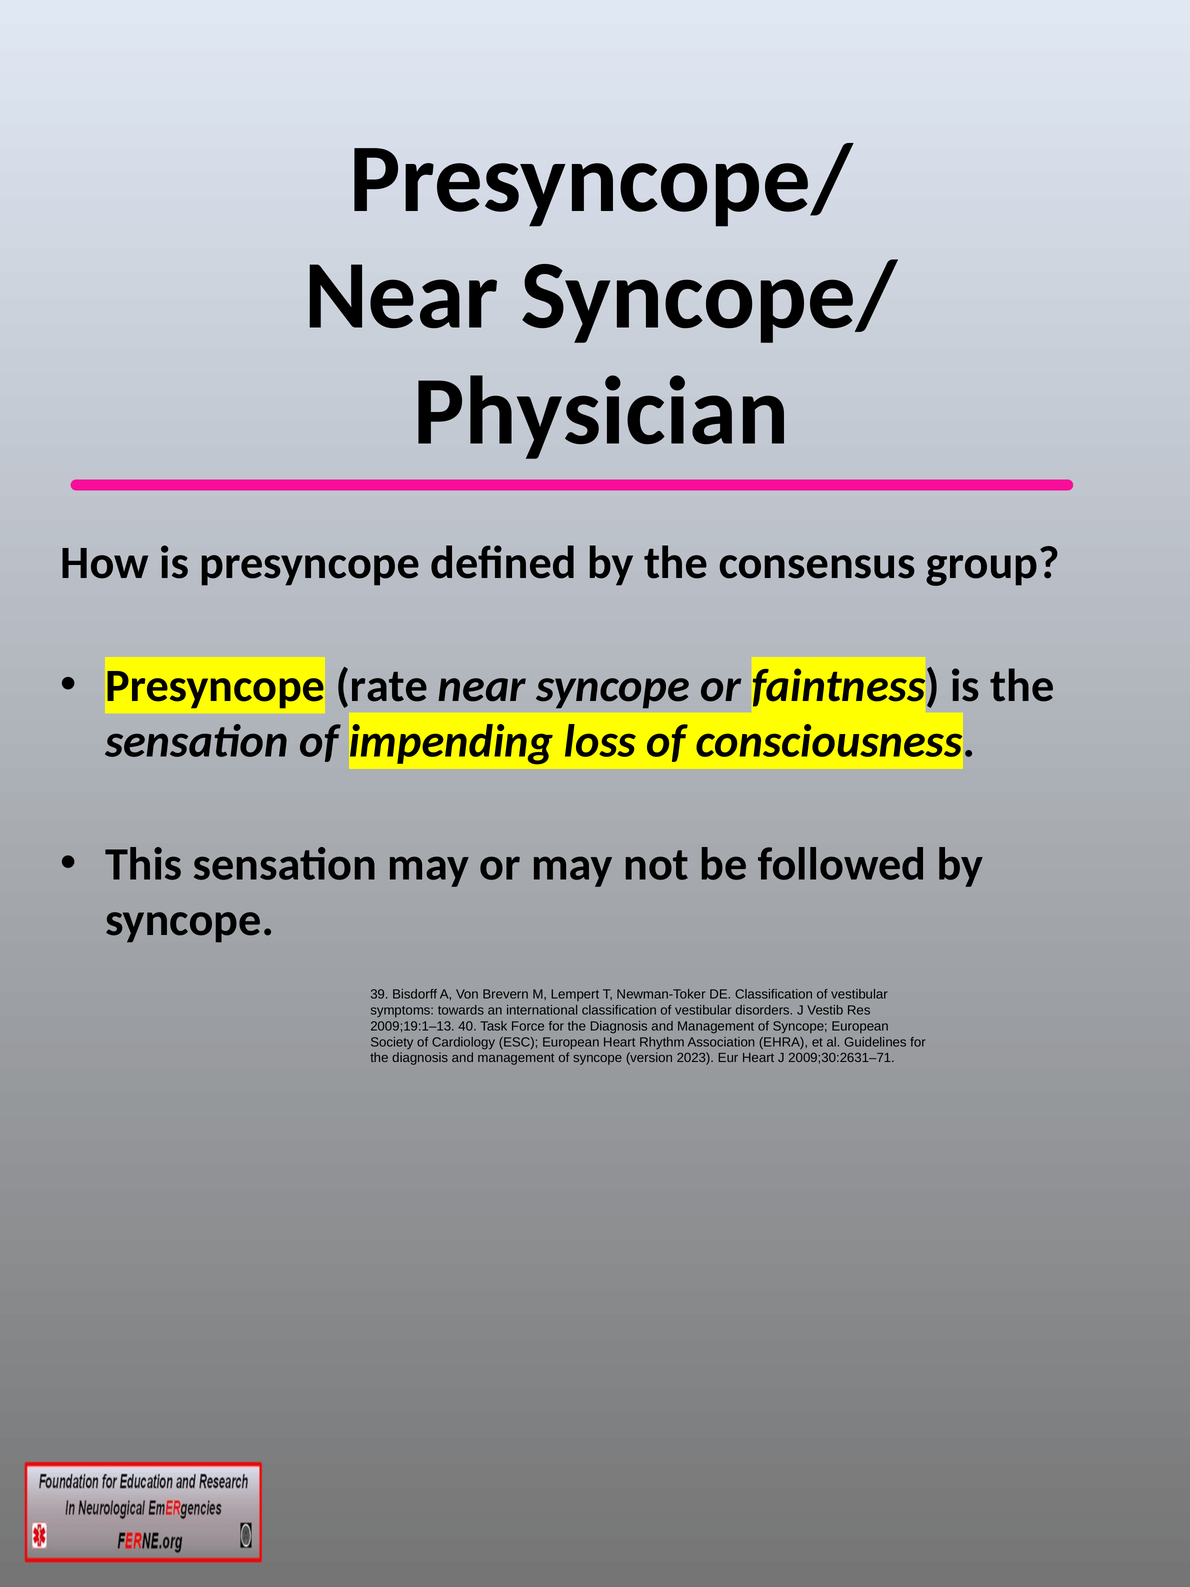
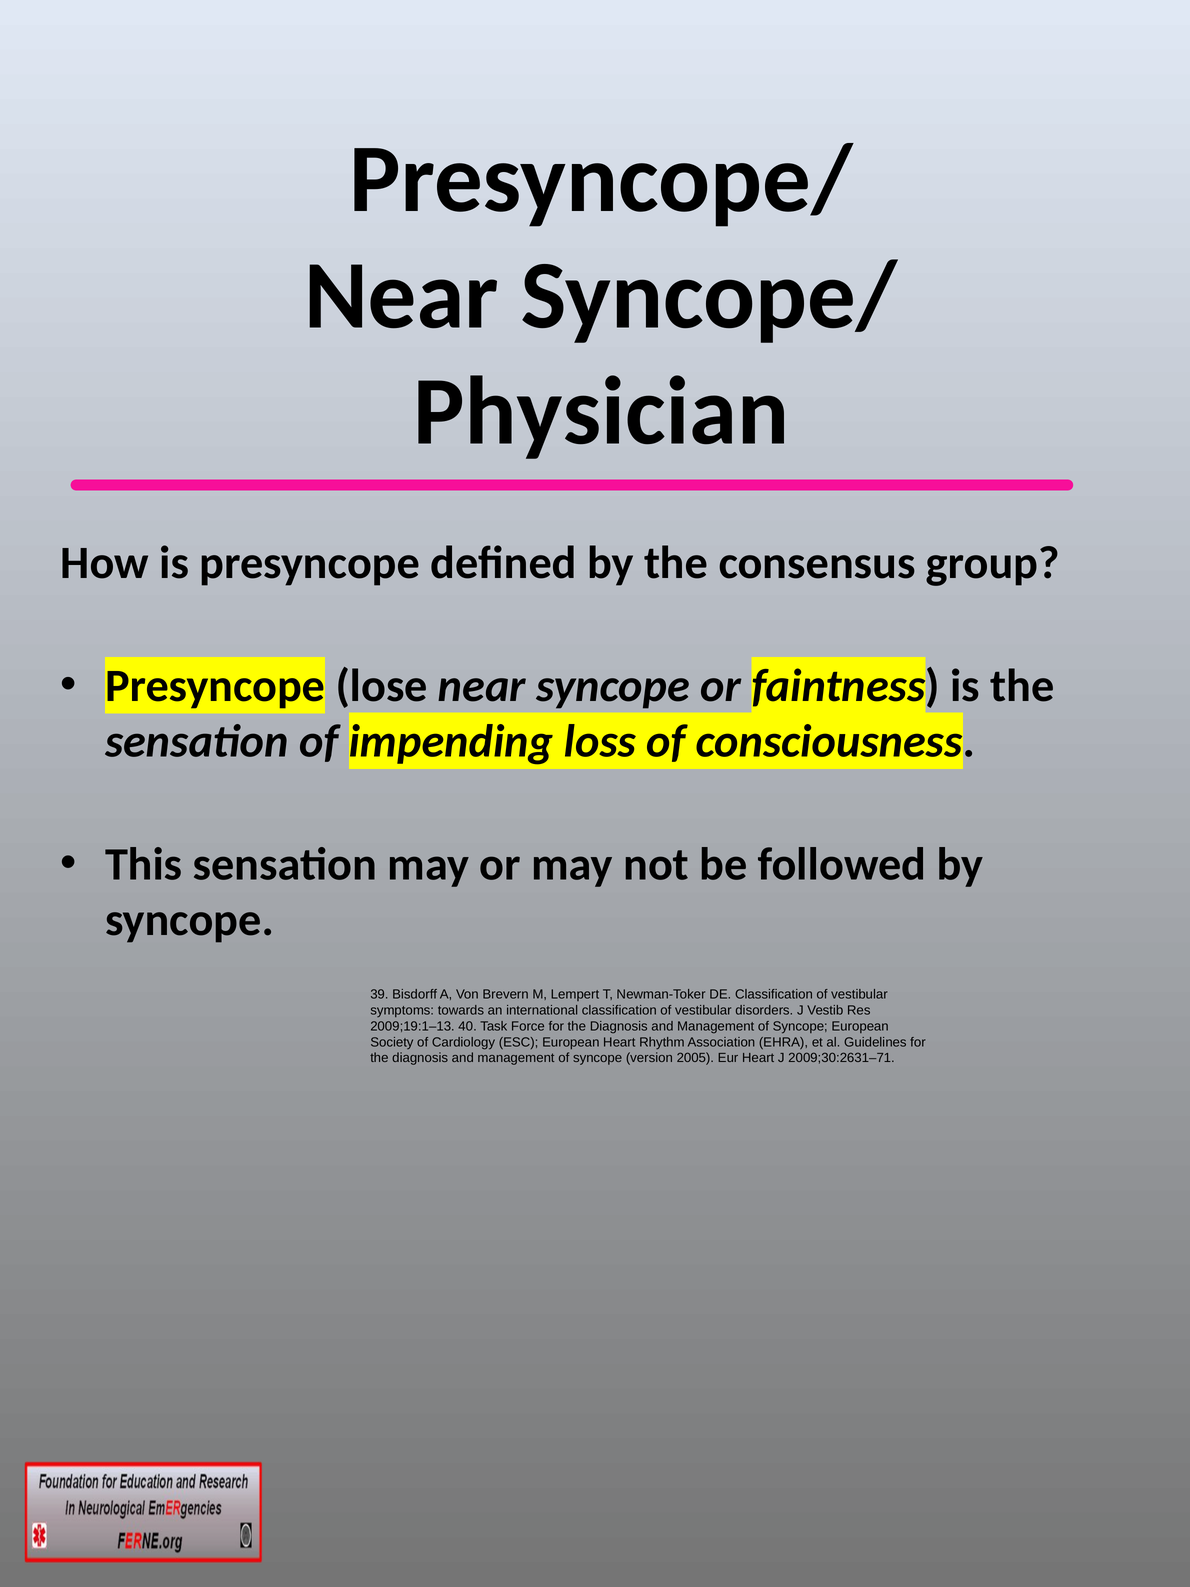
rate: rate -> lose
2023: 2023 -> 2005
